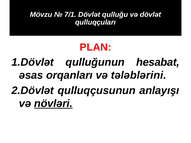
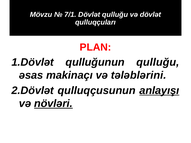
qulluğunun hesabat: hesabat -> qulluğu
orqanları: orqanları -> makinaçı
anlayışı underline: none -> present
